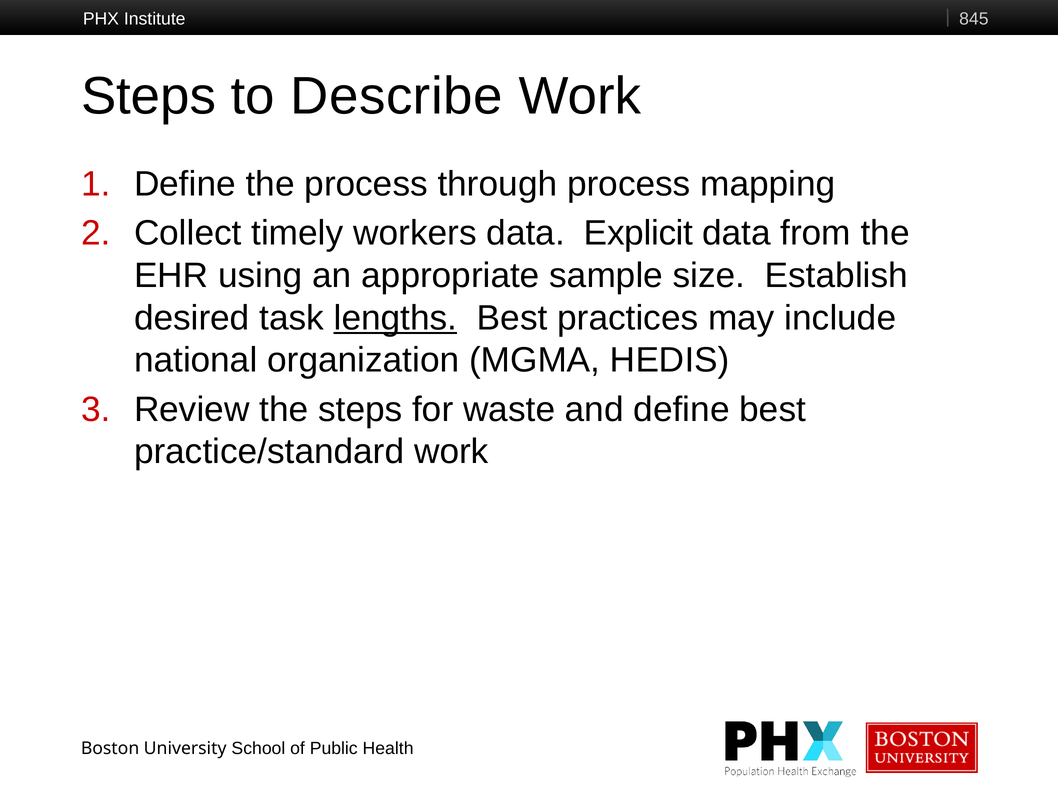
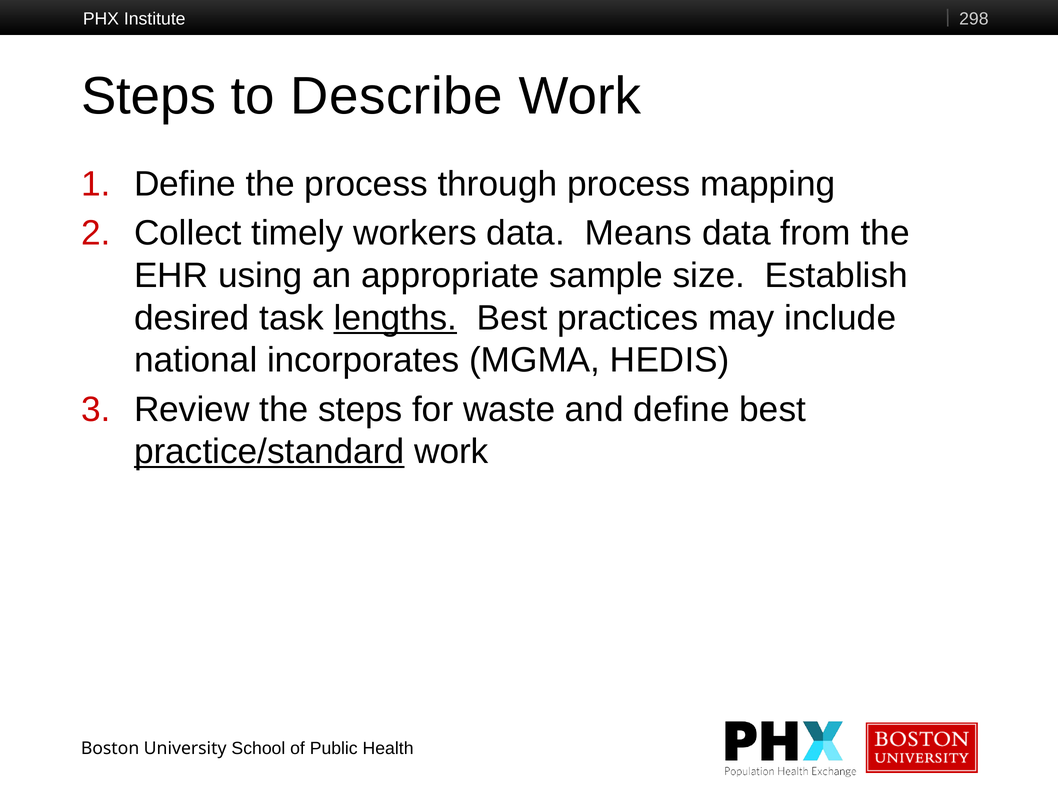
845: 845 -> 298
Explicit: Explicit -> Means
organization: organization -> incorporates
practice/standard underline: none -> present
